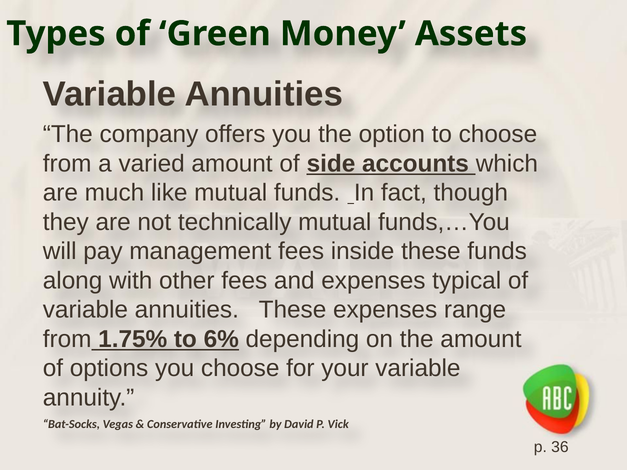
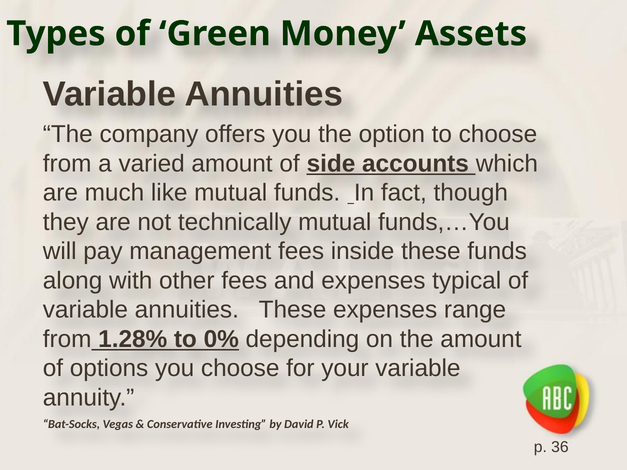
1.75%: 1.75% -> 1.28%
6%: 6% -> 0%
